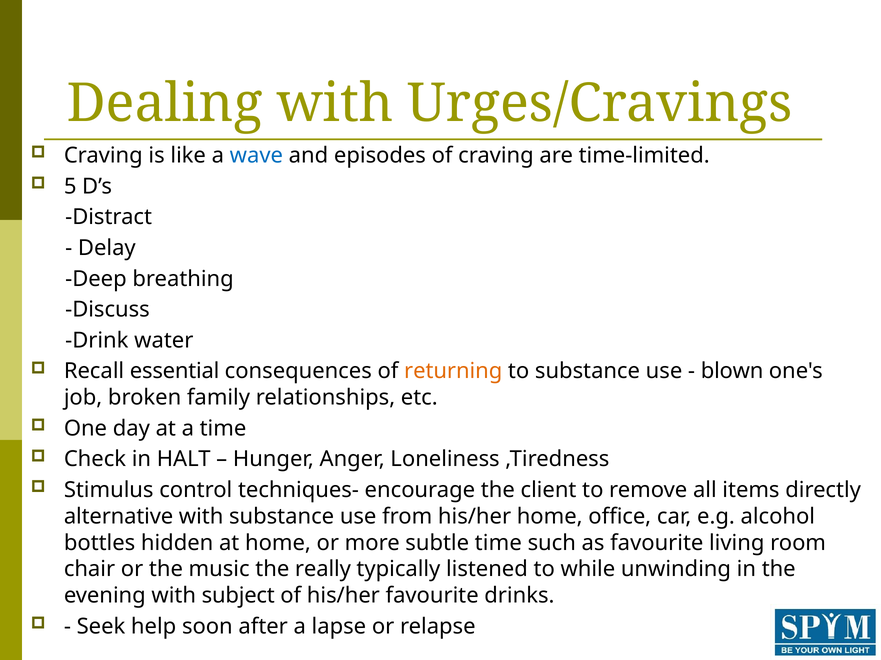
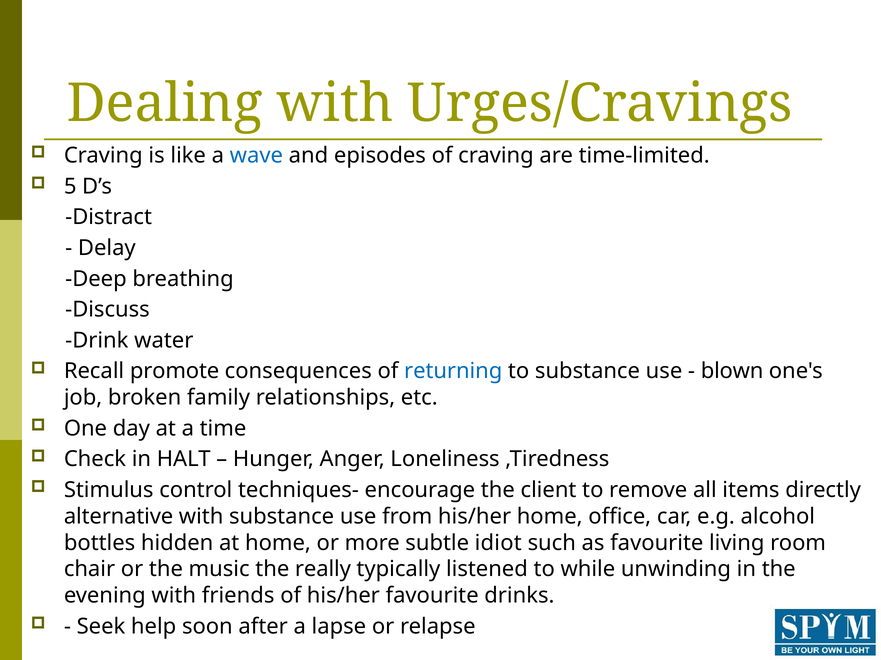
essential: essential -> promote
returning colour: orange -> blue
subtle time: time -> idiot
subject: subject -> friends
